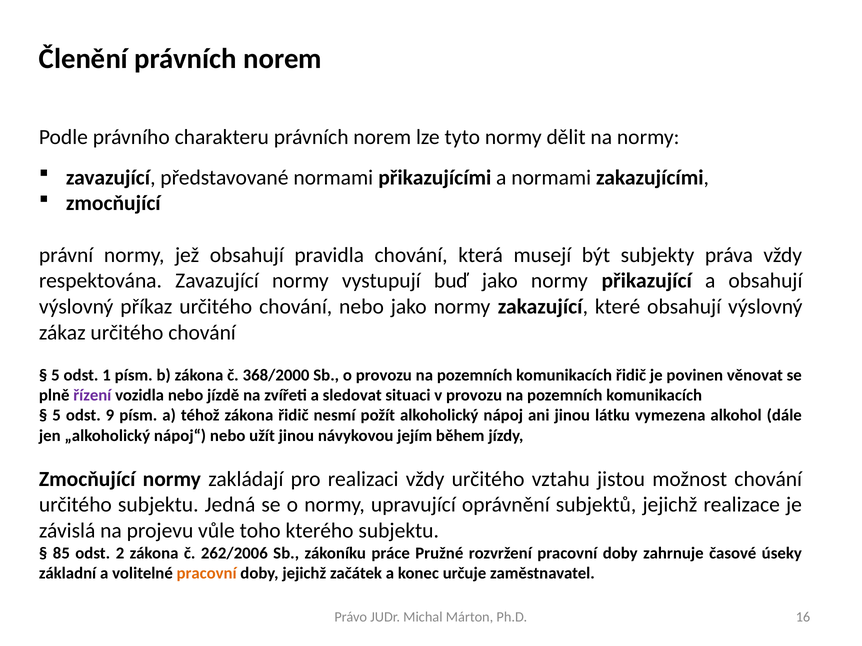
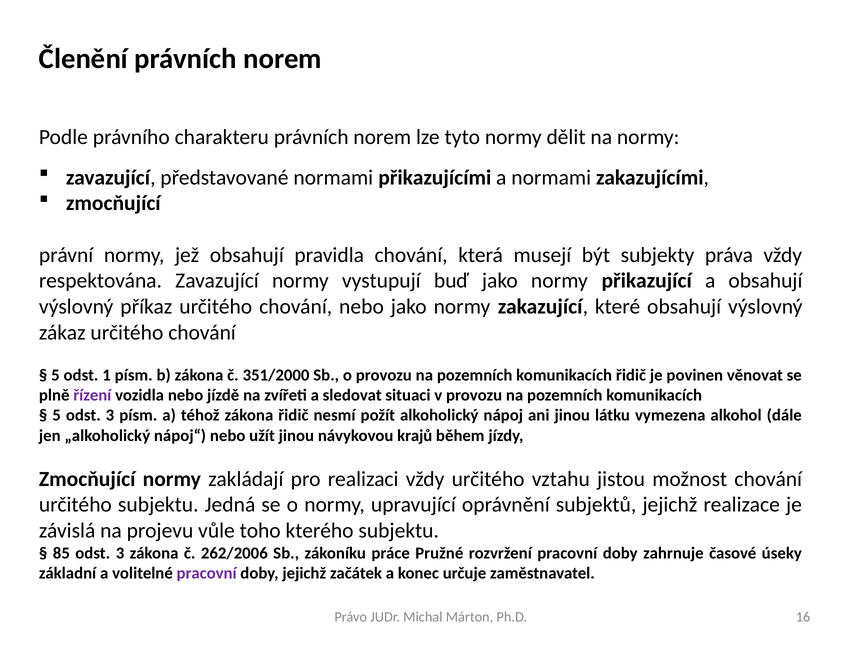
368/2000: 368/2000 -> 351/2000
5 odst 9: 9 -> 3
jejím: jejím -> krajů
85 odst 2: 2 -> 3
pracovní at (207, 574) colour: orange -> purple
